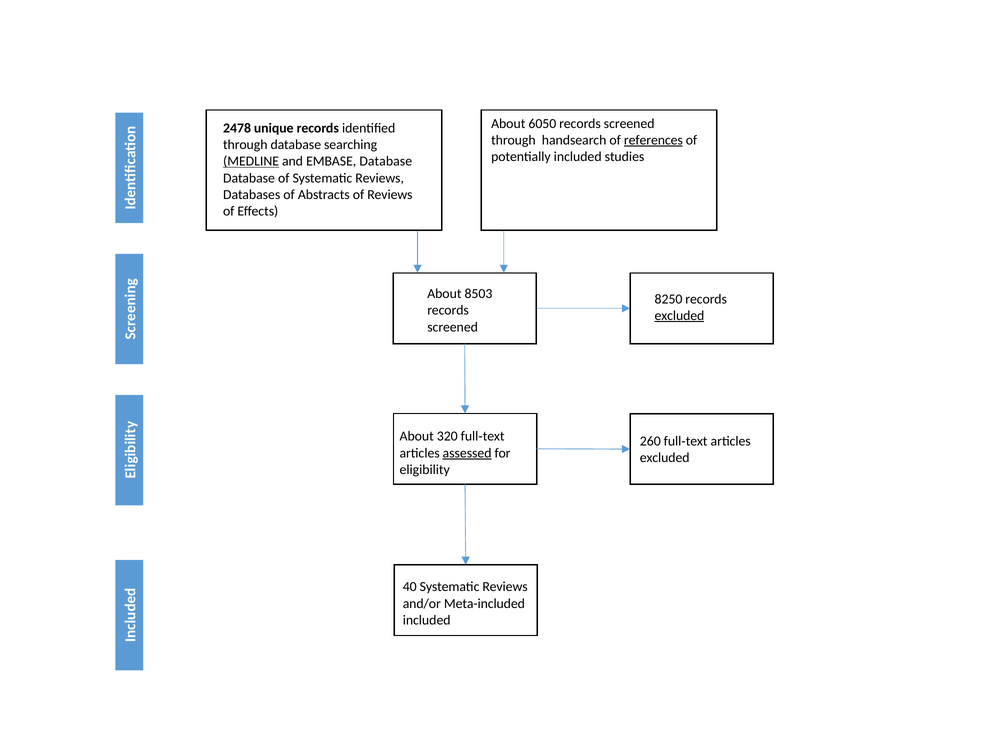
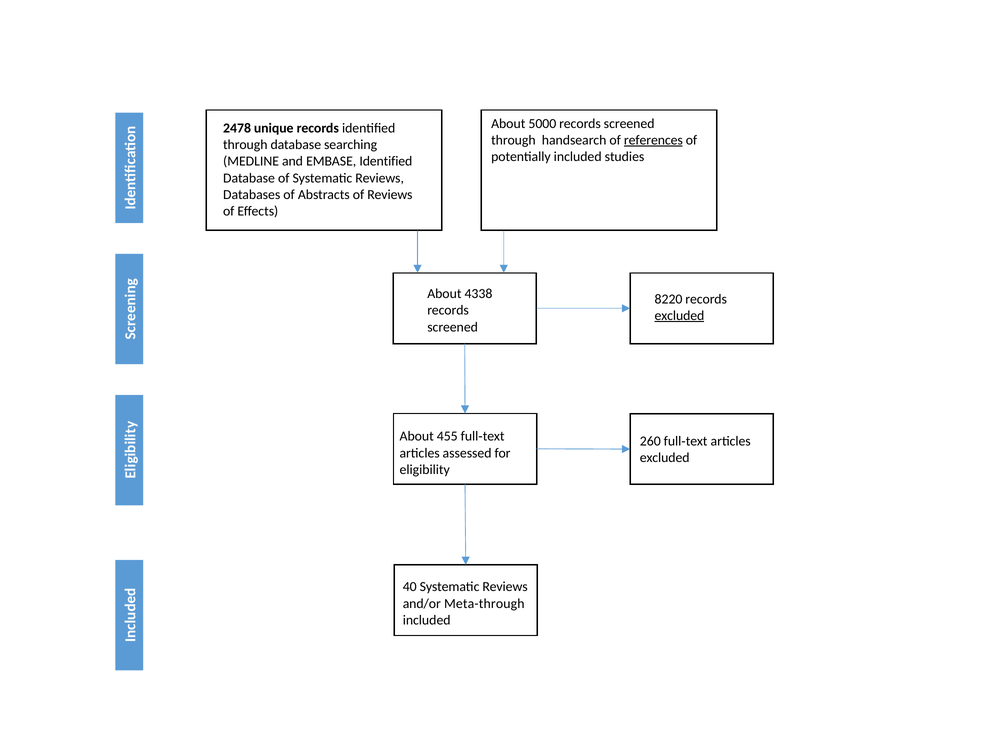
6050: 6050 -> 5000
MEDLINE underline: present -> none
EMBASE Database: Database -> Identified
8503: 8503 -> 4338
8250: 8250 -> 8220
320: 320 -> 455
assessed underline: present -> none
Meta-included: Meta-included -> Meta-through
